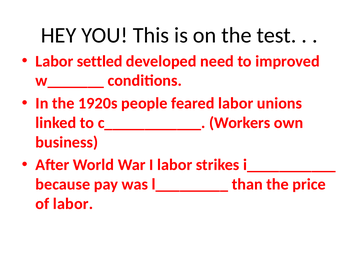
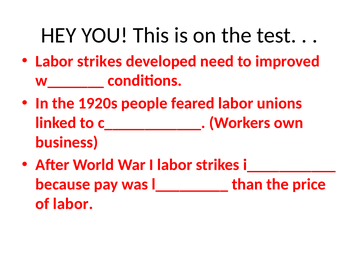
settled at (100, 61): settled -> strikes
